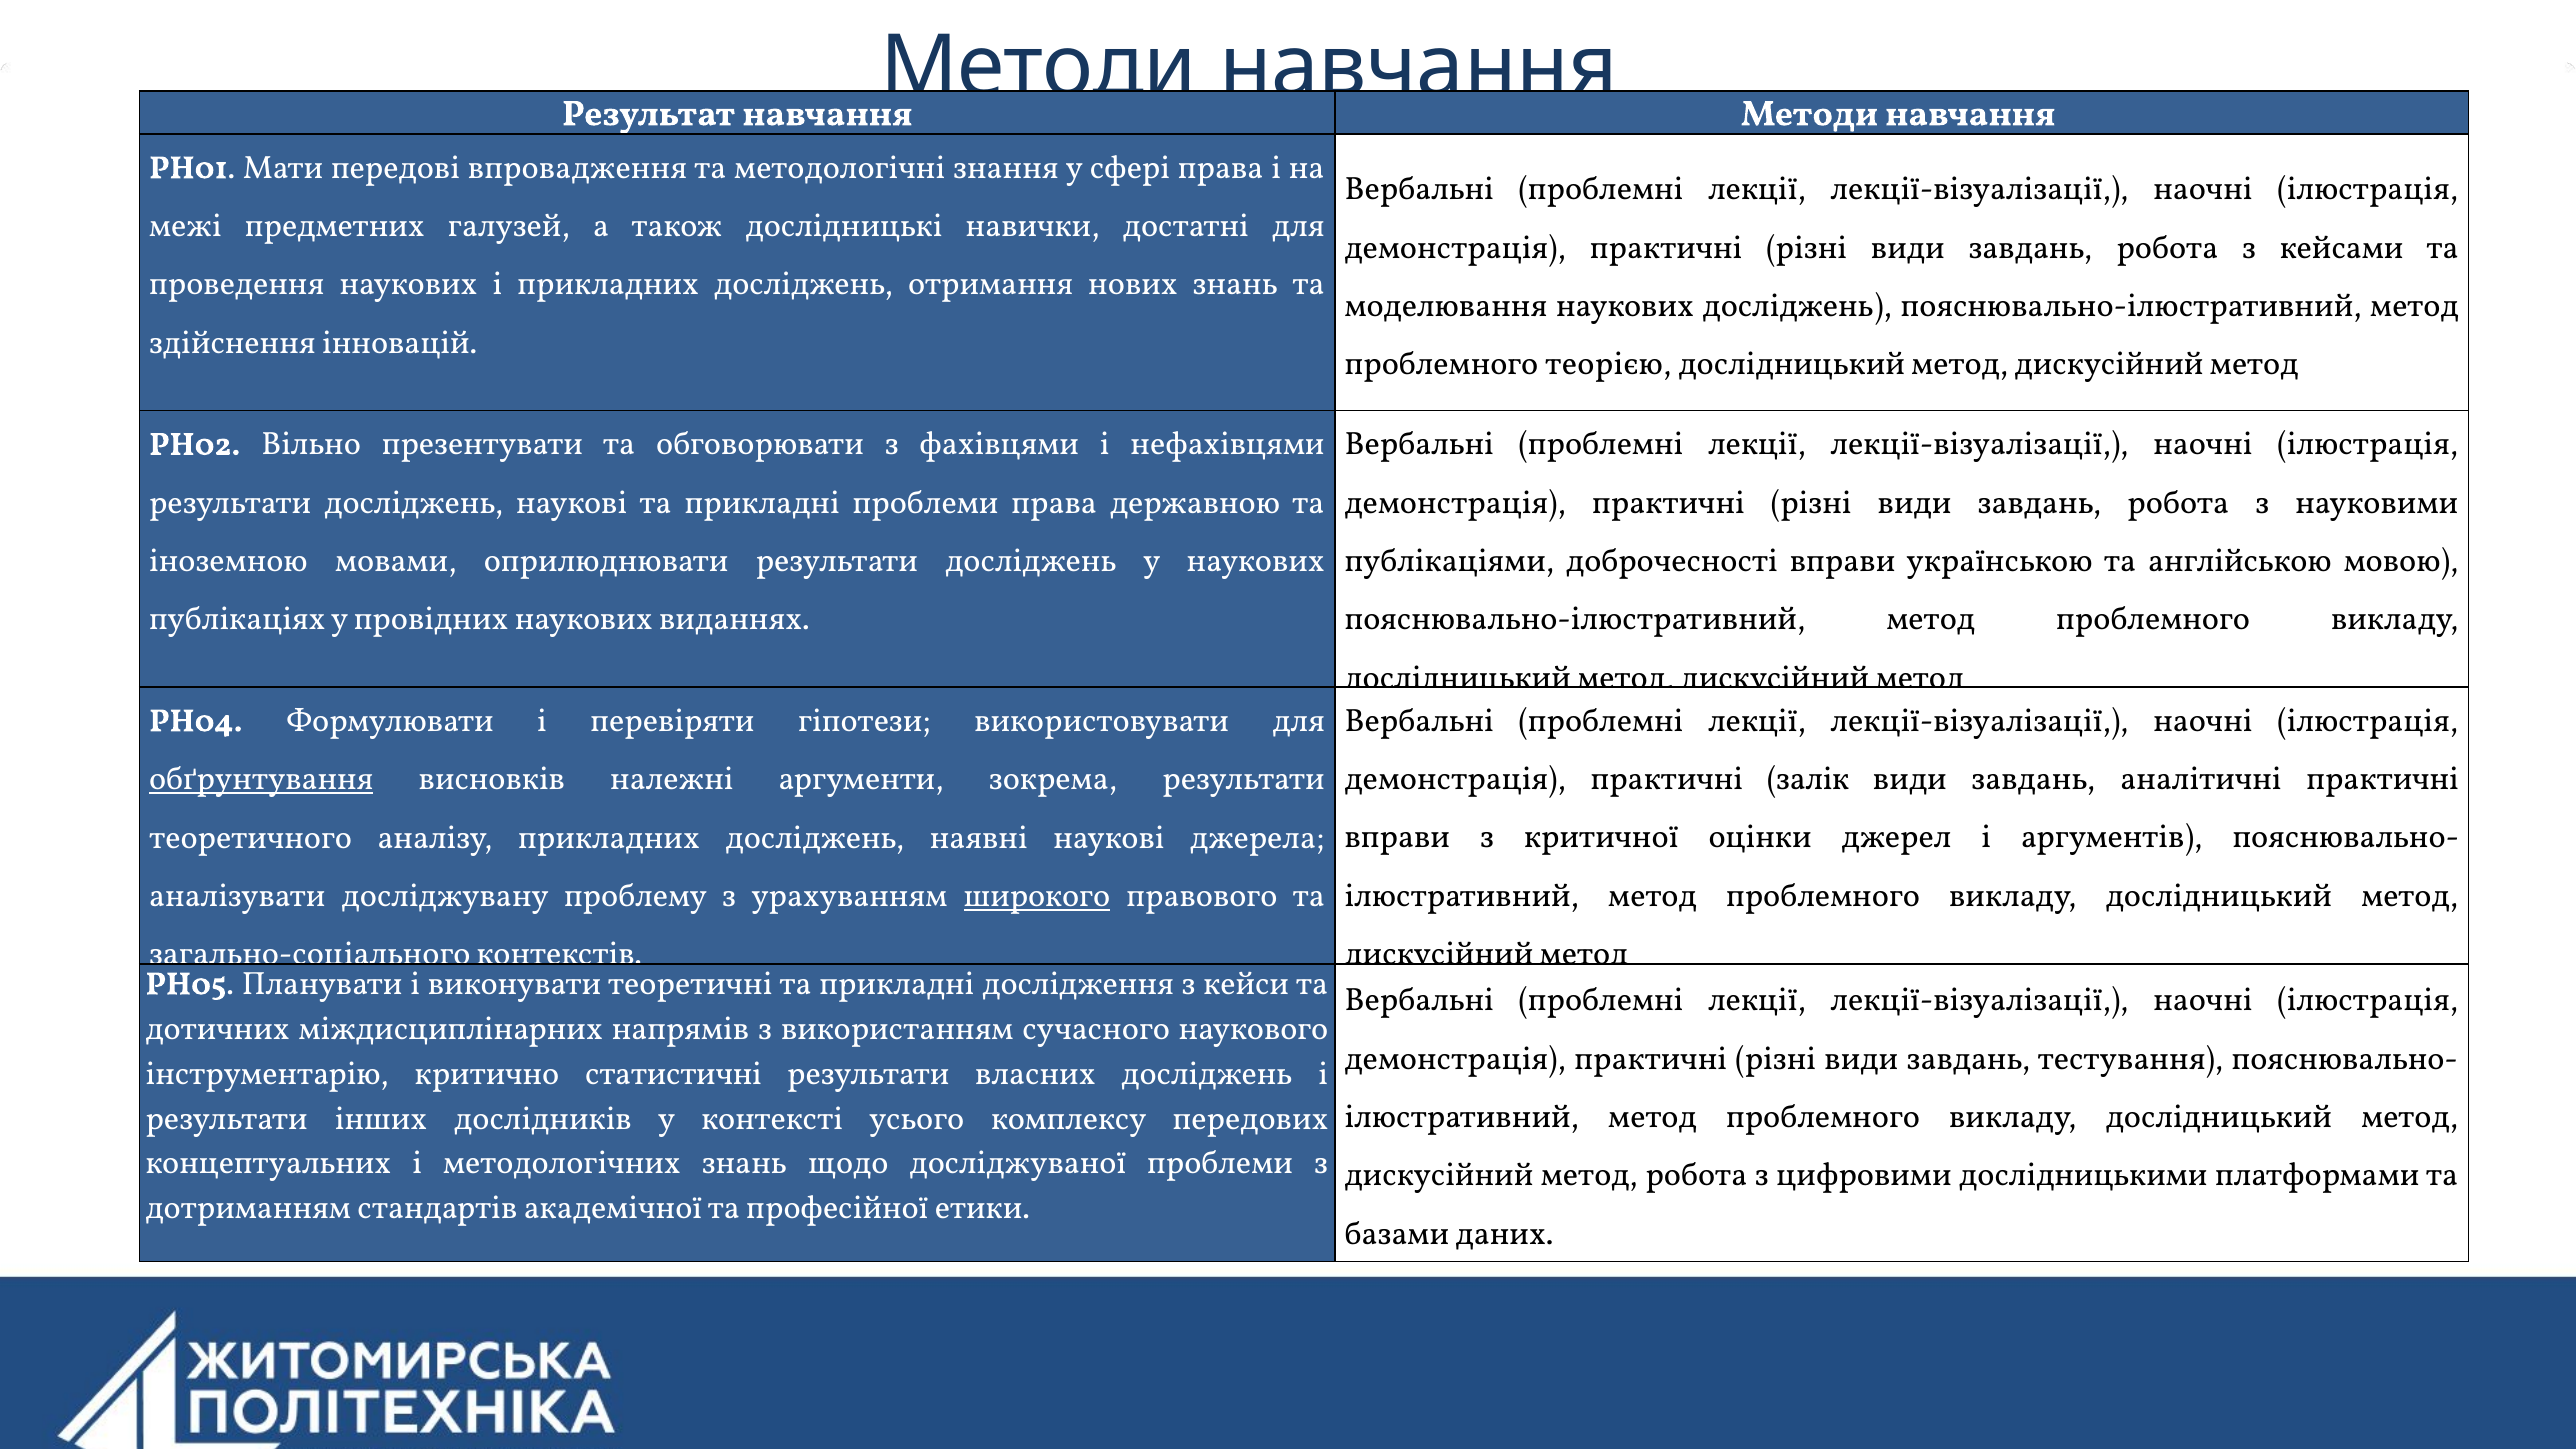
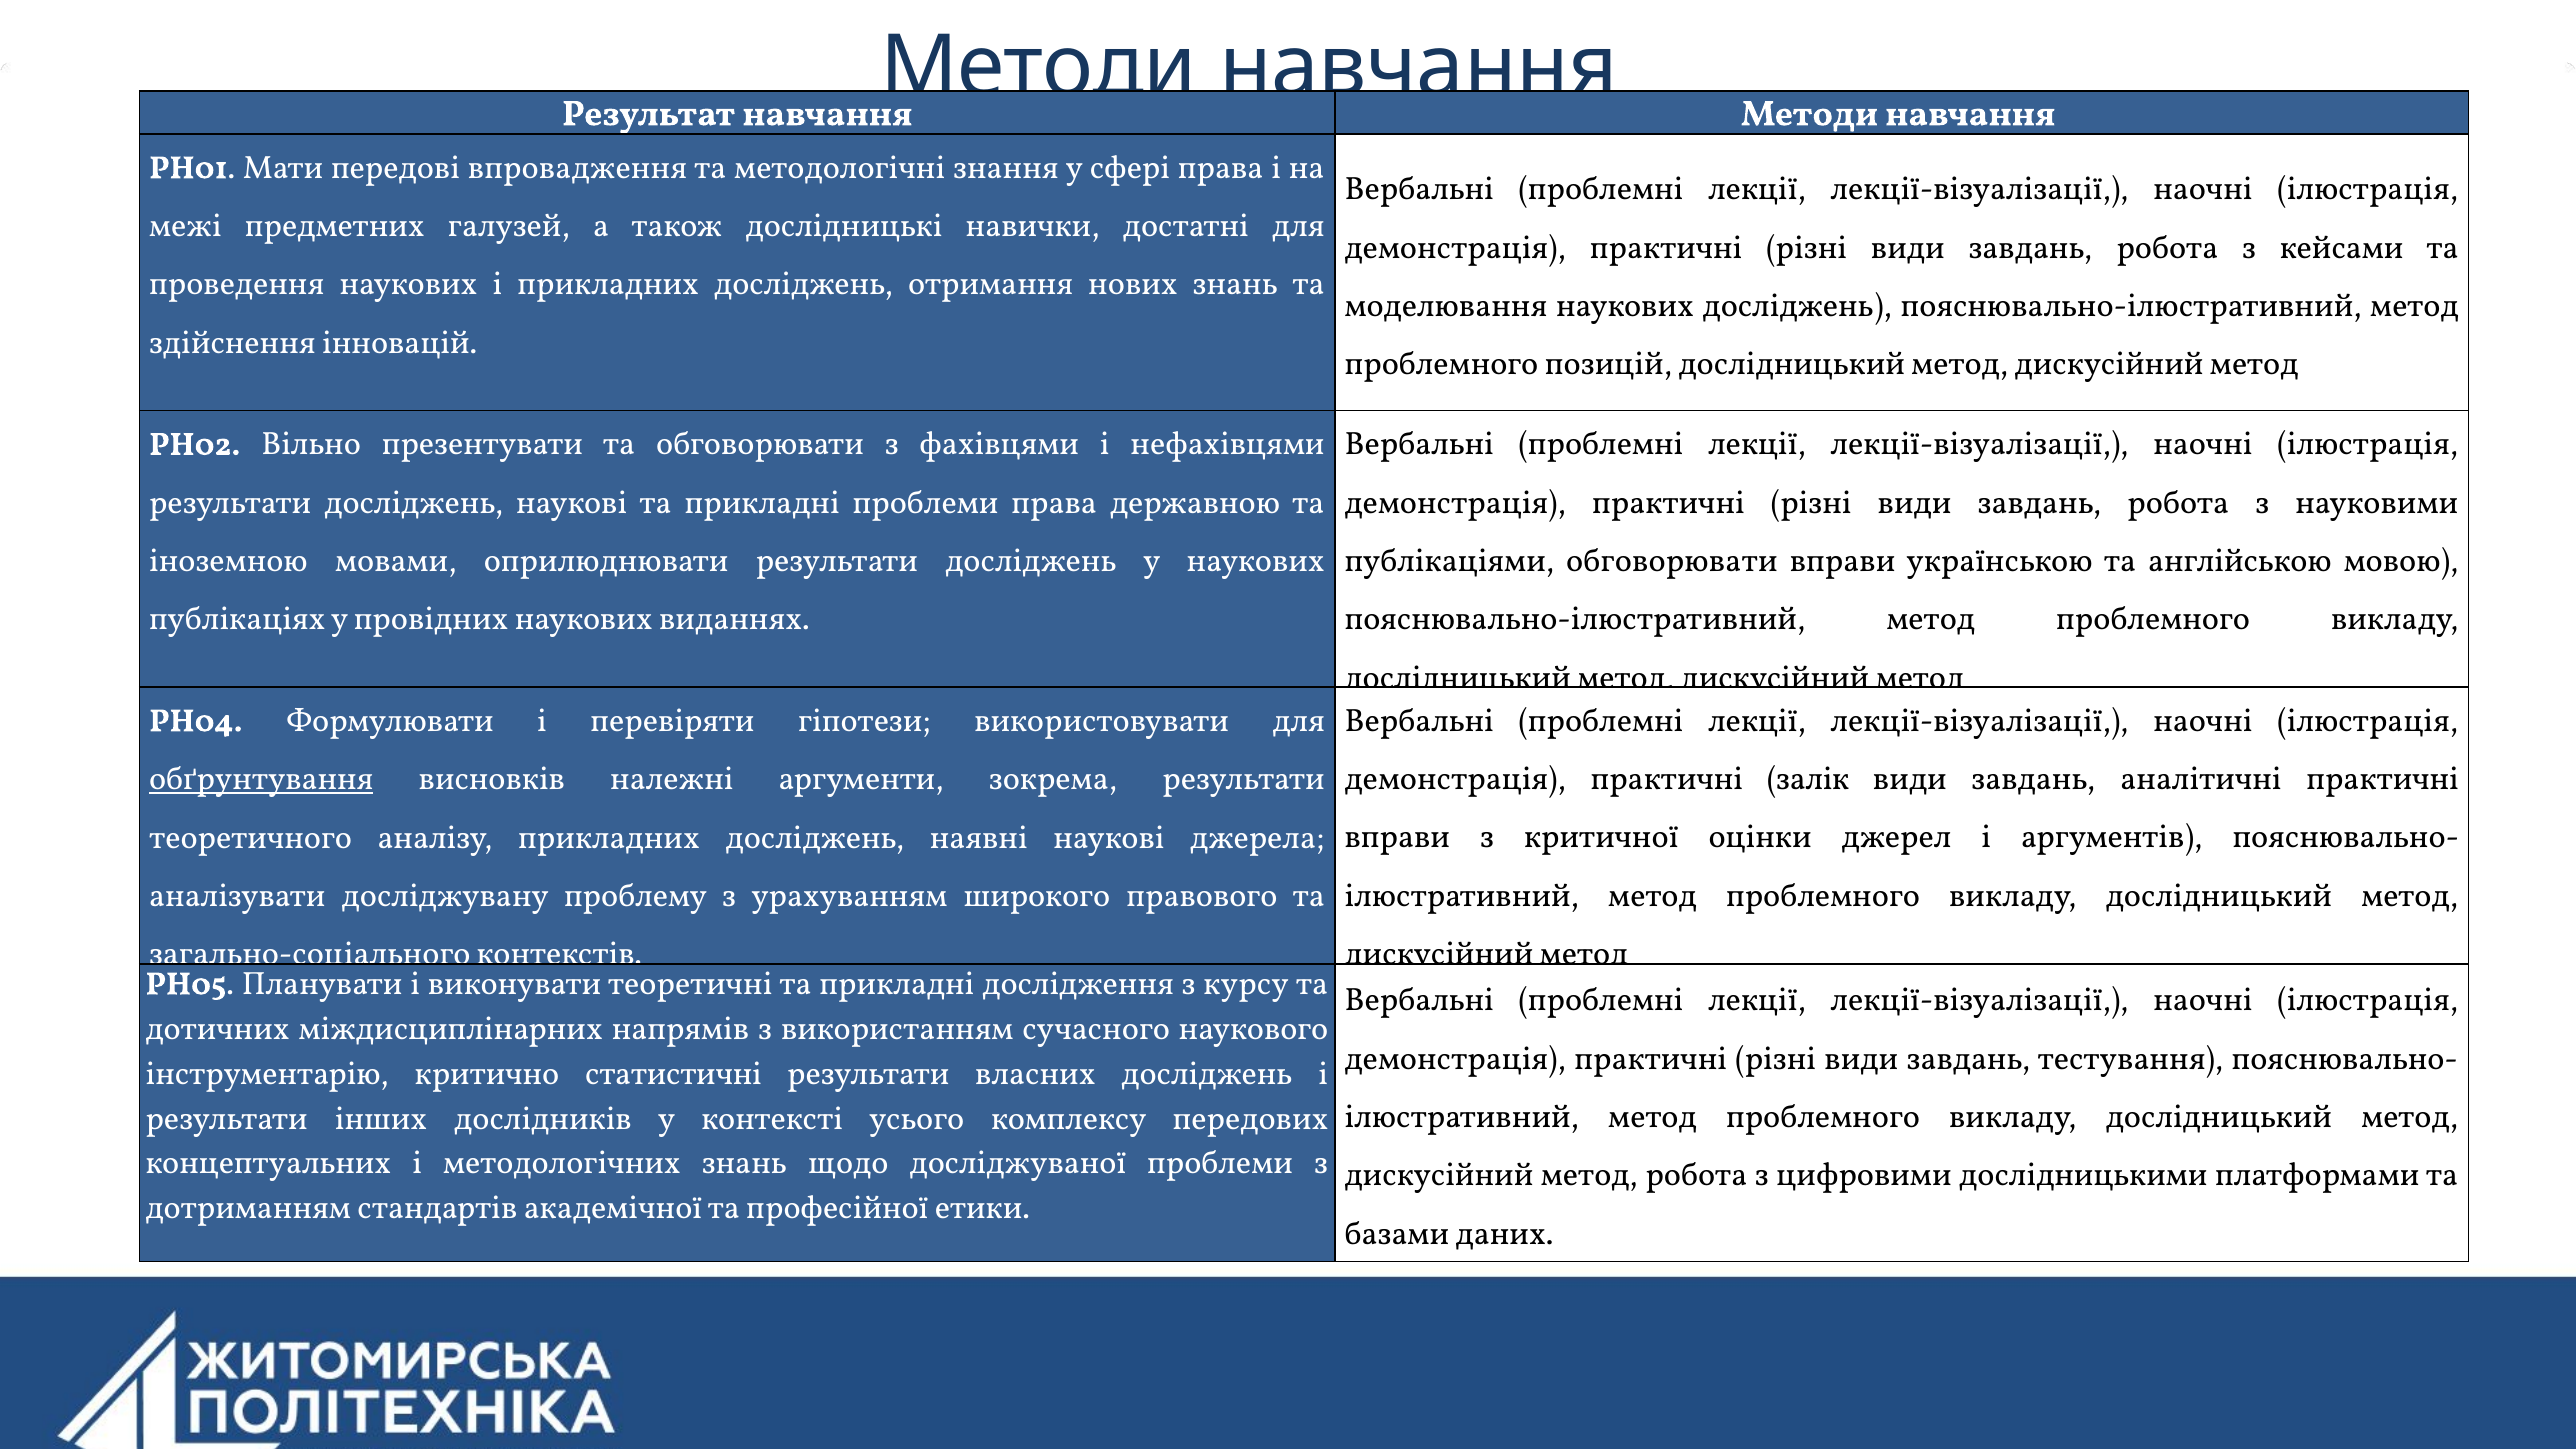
теорією: теорією -> позицій
публікаціями доброчесності: доброчесності -> обговорювати
широкого underline: present -> none
кейси: кейси -> курсу
